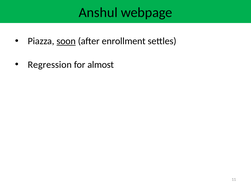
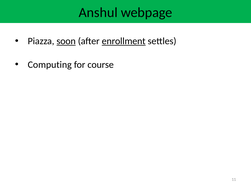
enrollment underline: none -> present
Regression: Regression -> Computing
almost: almost -> course
